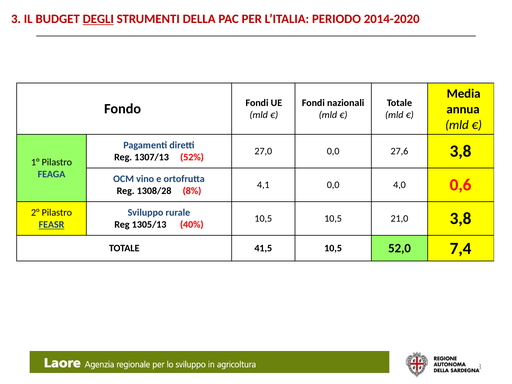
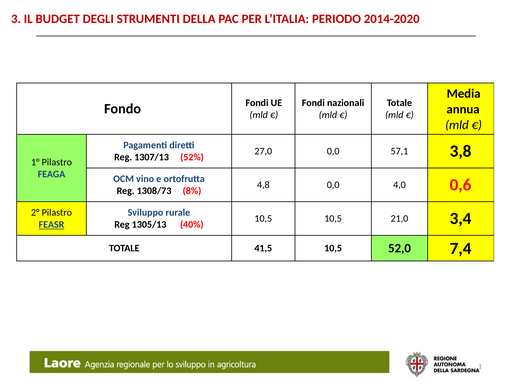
DEGLI underline: present -> none
27,6: 27,6 -> 57,1
4,1: 4,1 -> 4,8
1308/28: 1308/28 -> 1308/73
21,0 3,8: 3,8 -> 3,4
